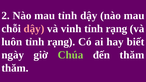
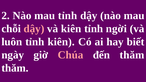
và vinh: vinh -> kiên
rạng at (116, 29): rạng -> ngời
luôn tỉnh rạng: rạng -> kiên
Chúa colour: light green -> pink
